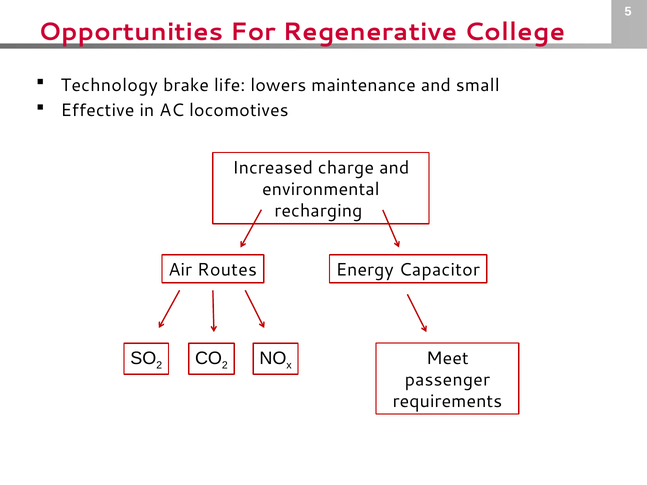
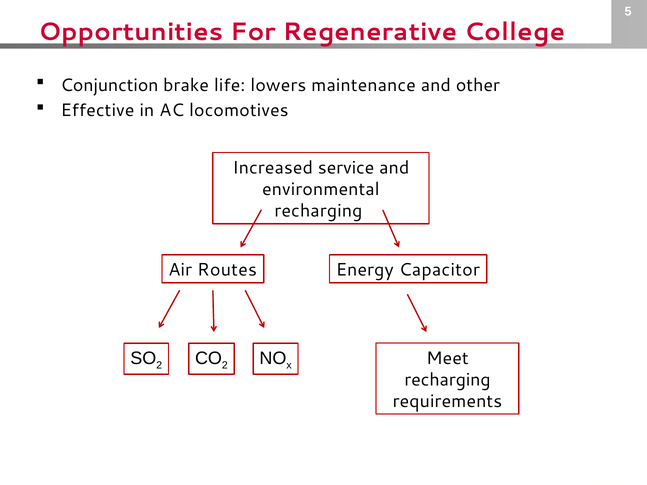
Technology: Technology -> Conjunction
small: small -> other
charge: charge -> service
passenger at (447, 380): passenger -> recharging
